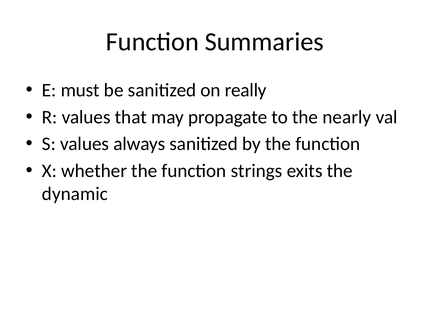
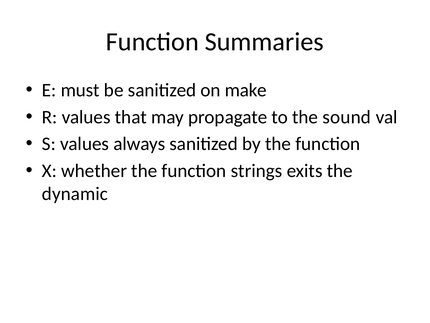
really: really -> make
nearly: nearly -> sound
